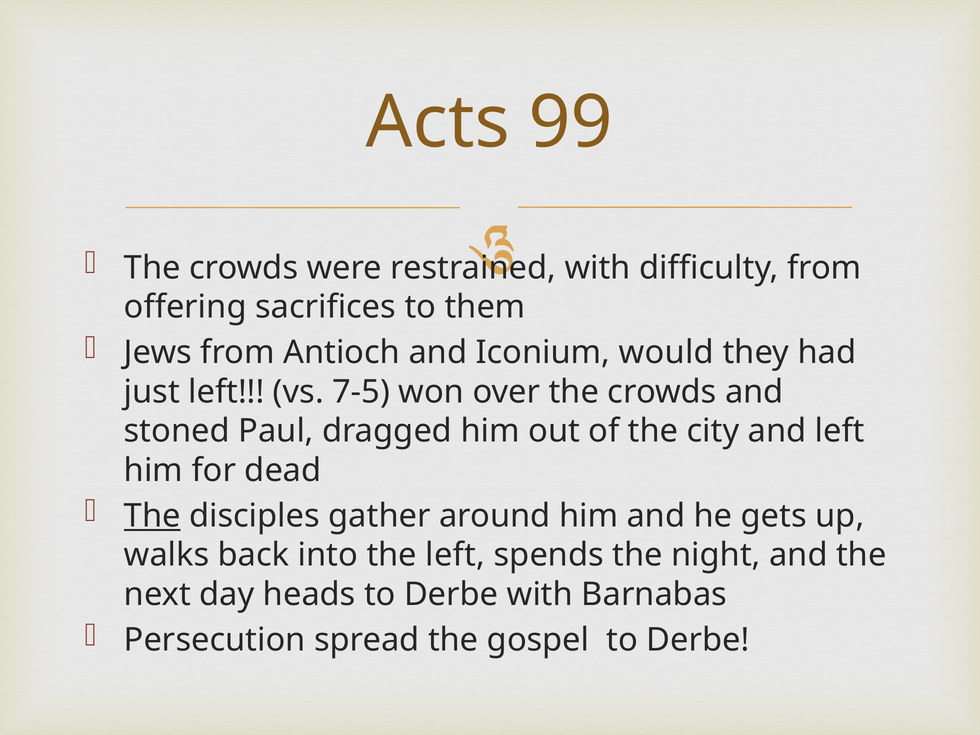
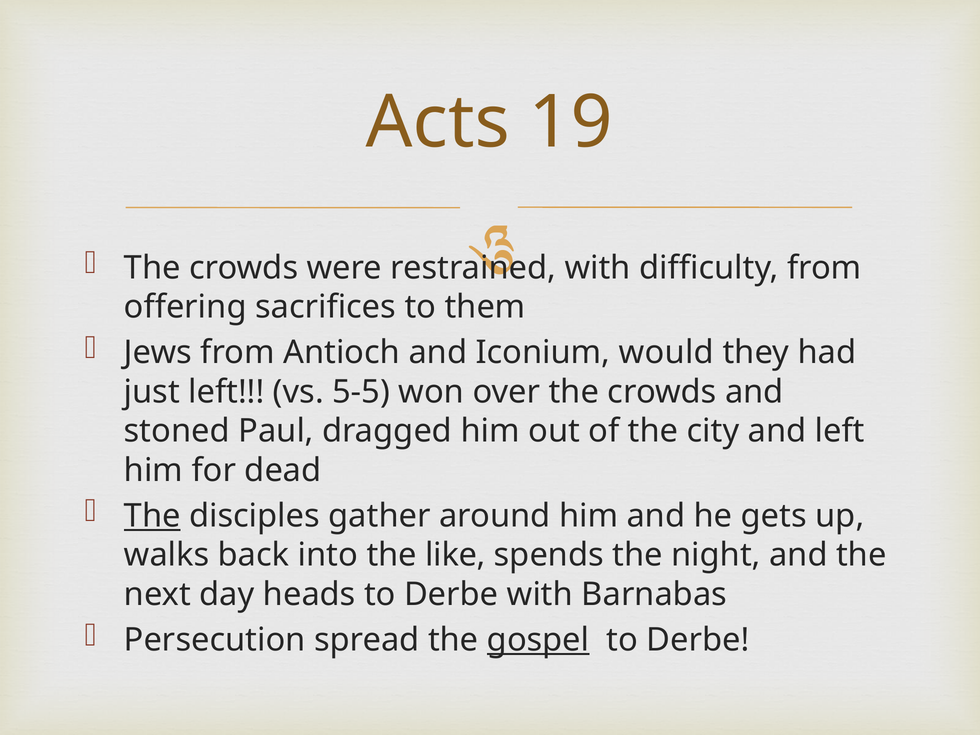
99: 99 -> 19
7-5: 7-5 -> 5-5
the left: left -> like
gospel underline: none -> present
